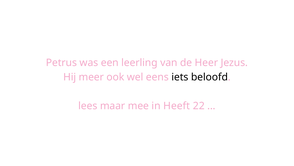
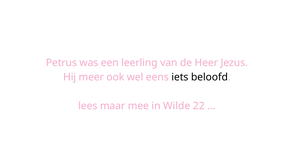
Heeft: Heeft -> Wilde
